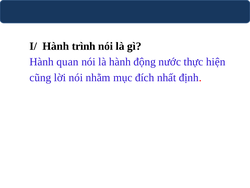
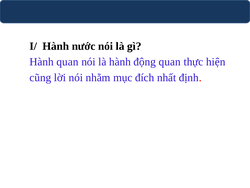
trình: trình -> nước
động nước: nước -> quan
